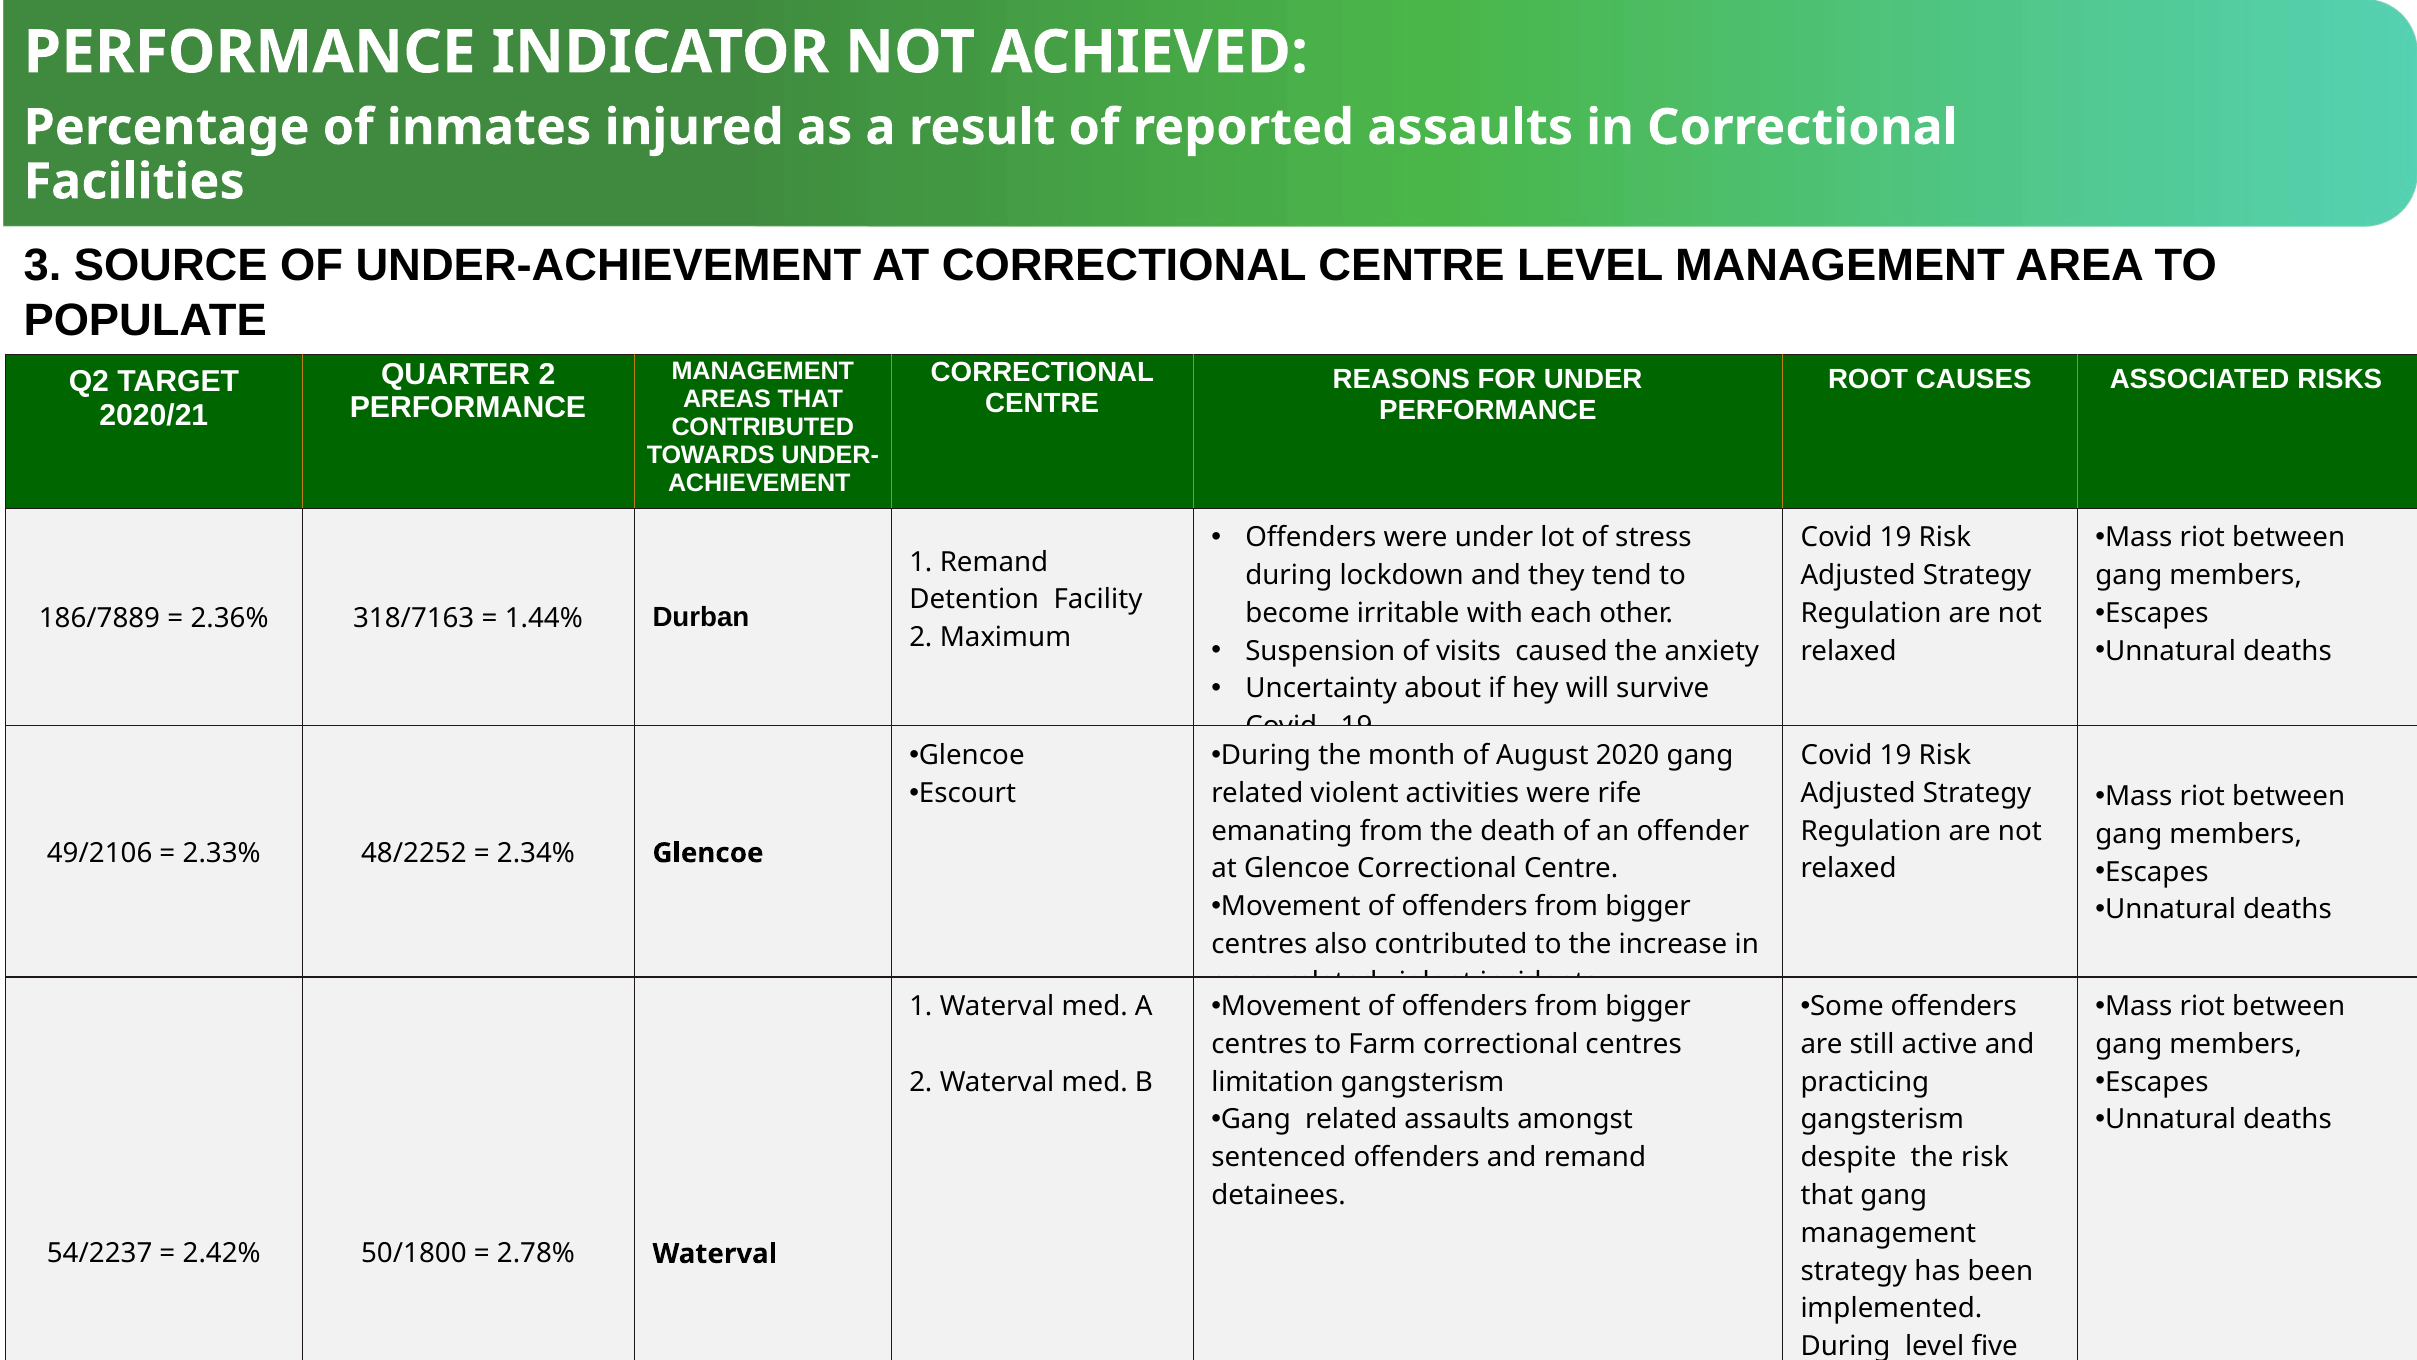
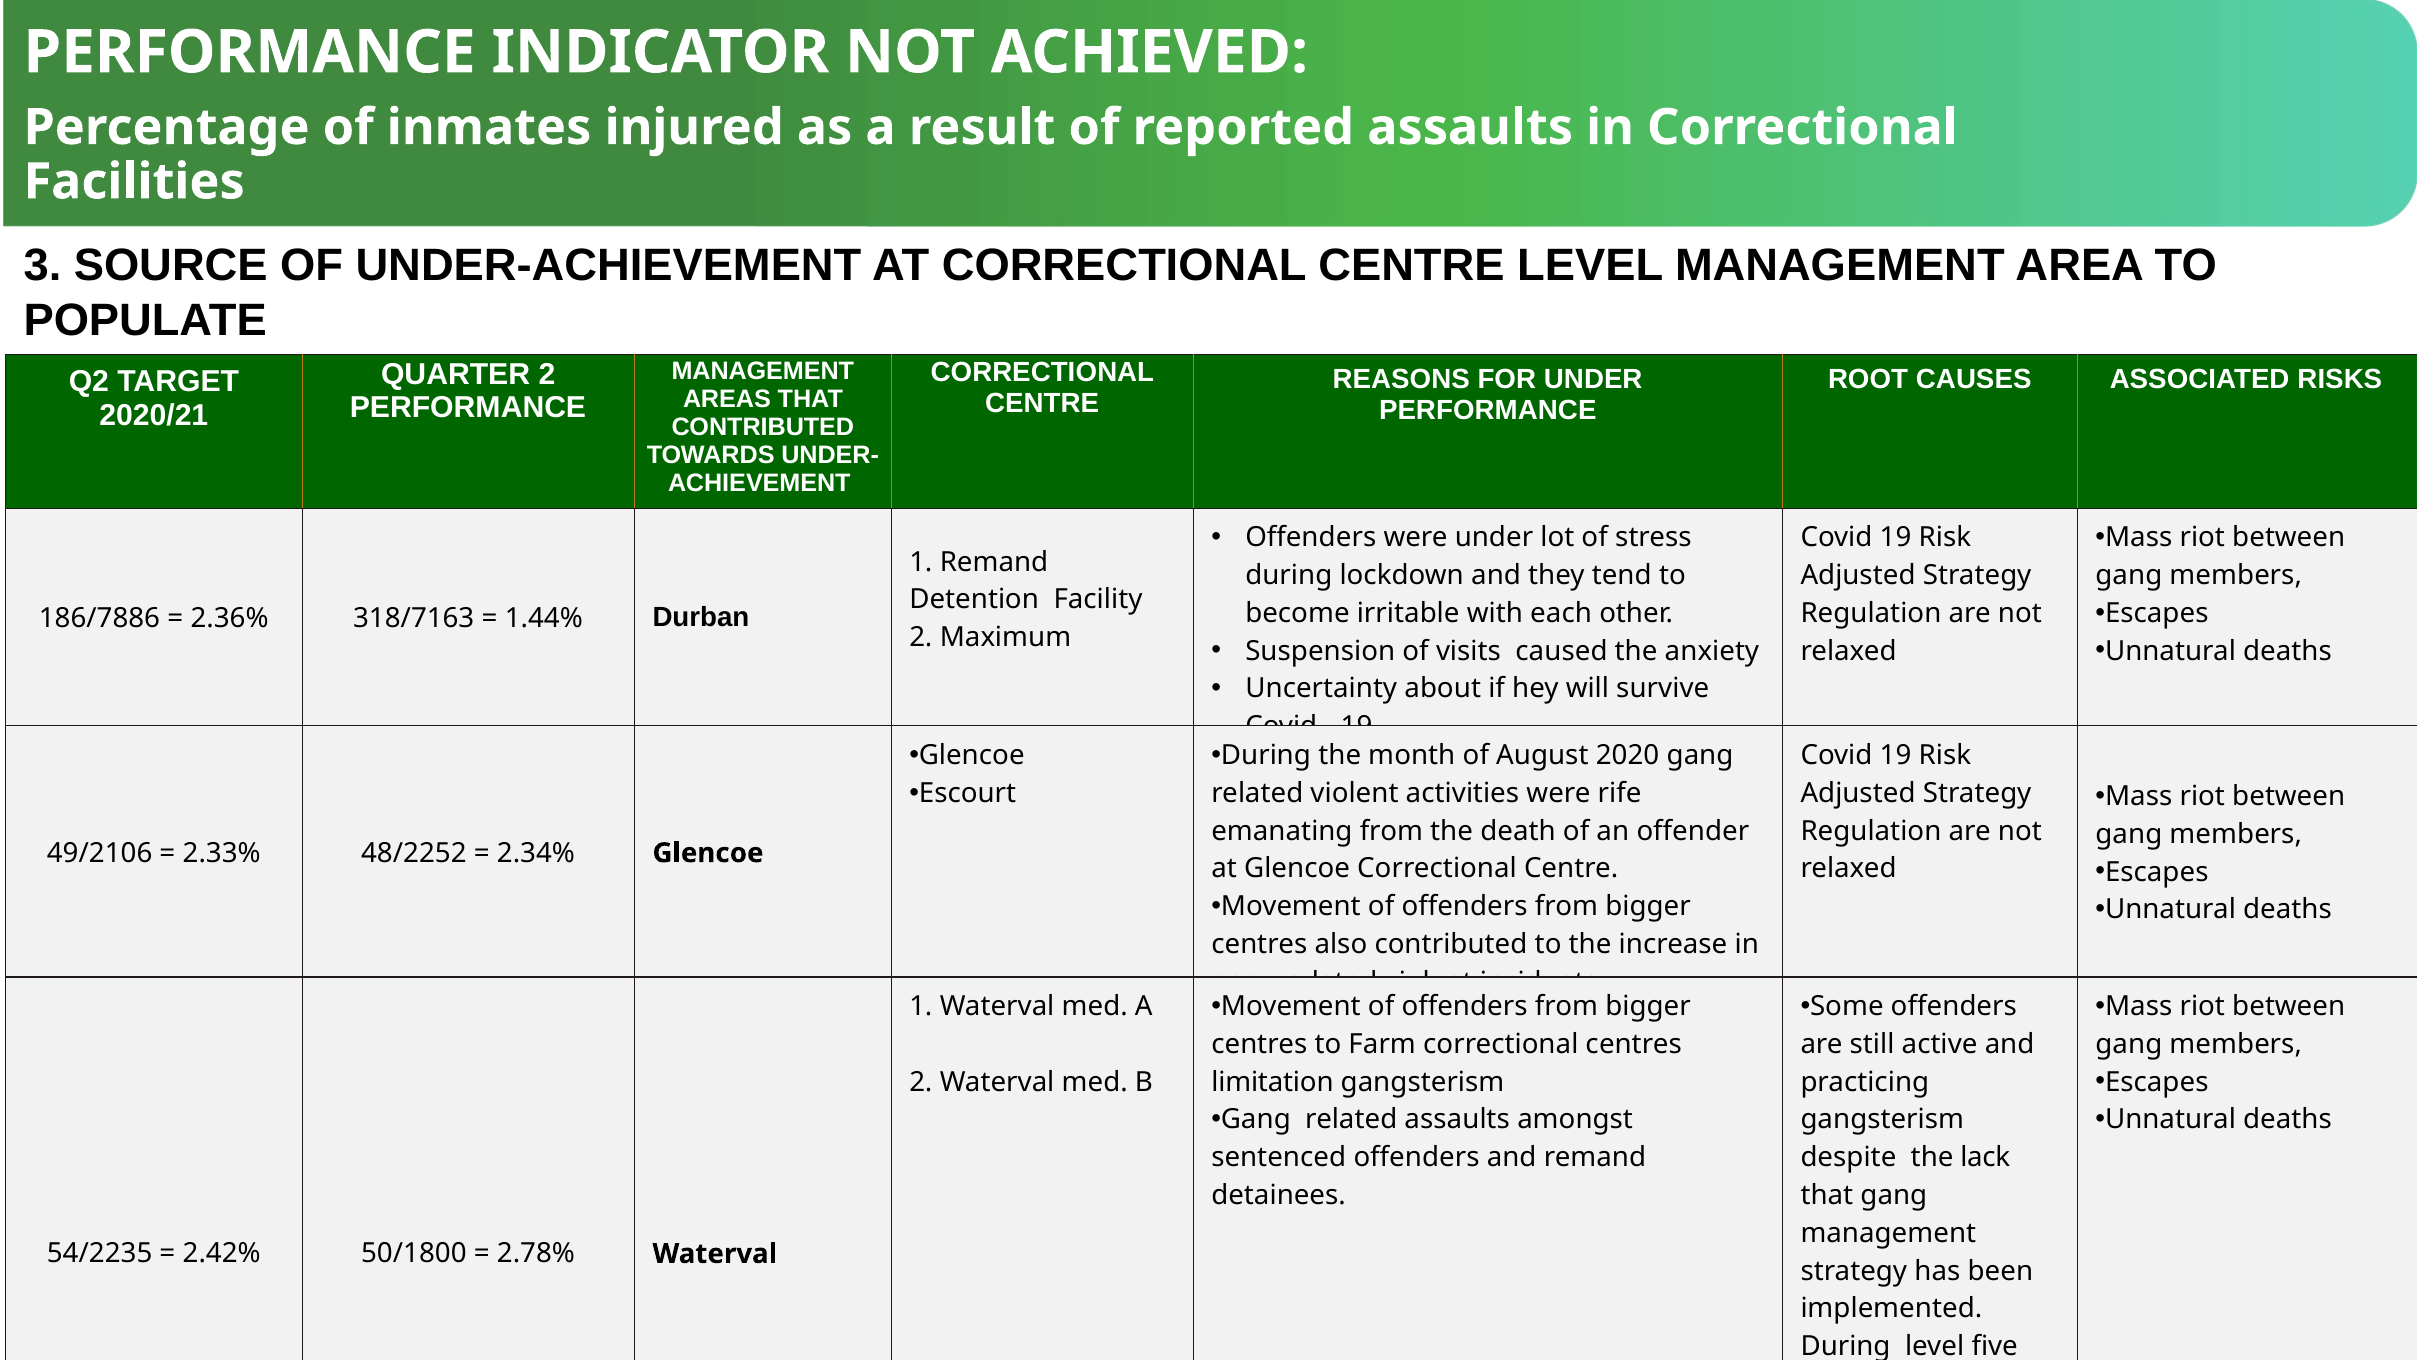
186/7889: 186/7889 -> 186/7886
the risk: risk -> lack
54/2237: 54/2237 -> 54/2235
